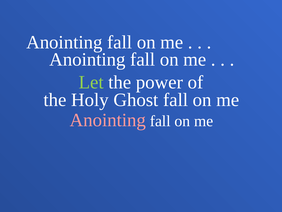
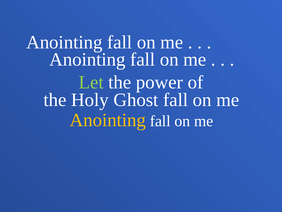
Anointing at (108, 120) colour: pink -> yellow
